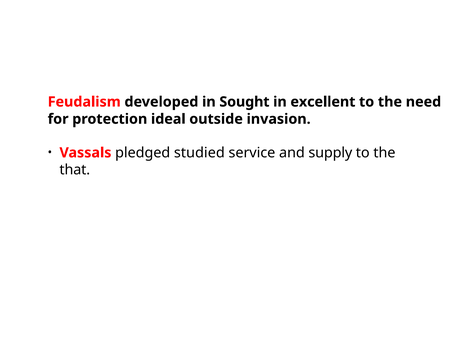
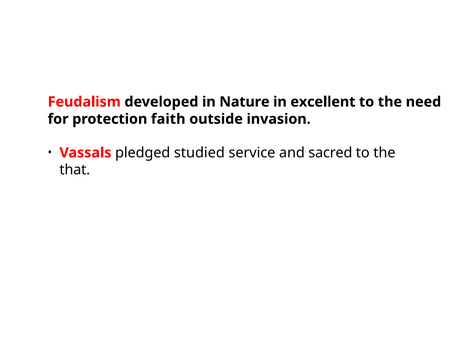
Sought: Sought -> Nature
ideal: ideal -> faith
supply: supply -> sacred
